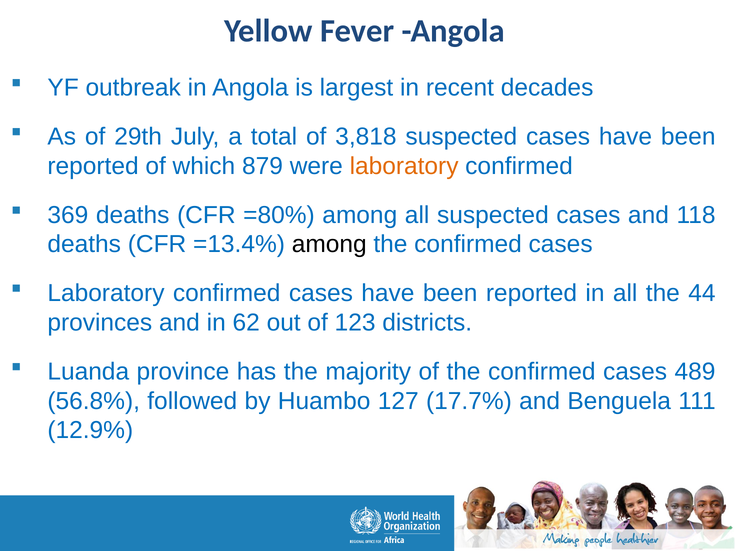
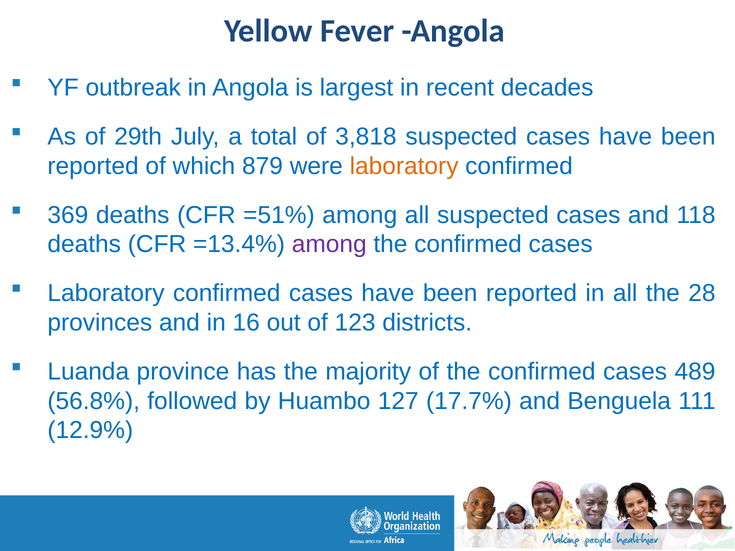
=80%: =80% -> =51%
among at (329, 244) colour: black -> purple
44: 44 -> 28
62: 62 -> 16
